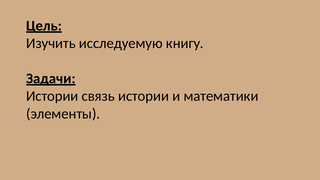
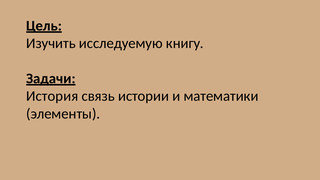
Истории at (52, 96): Истории -> История
